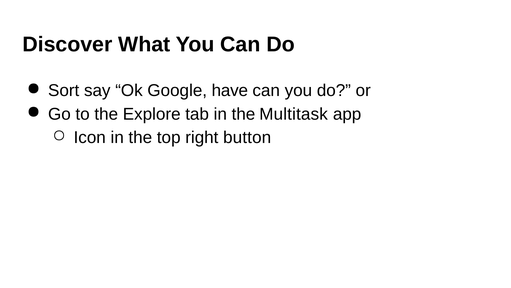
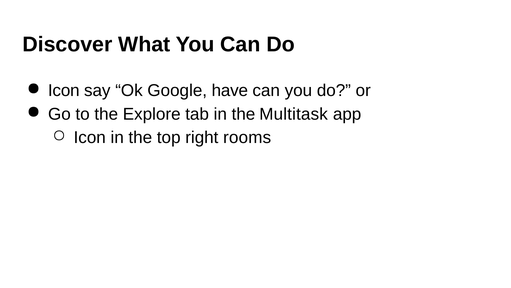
Sort at (64, 90): Sort -> Icon
button: button -> rooms
